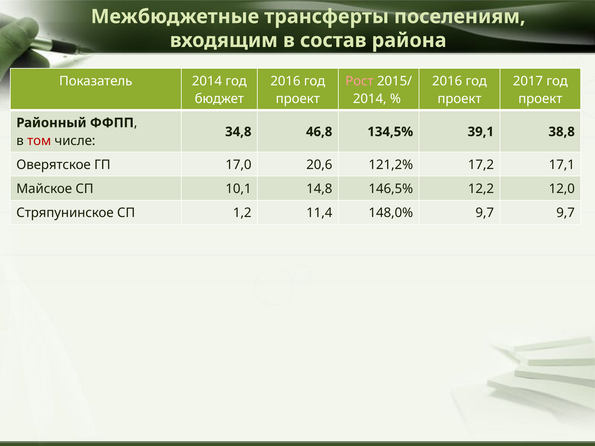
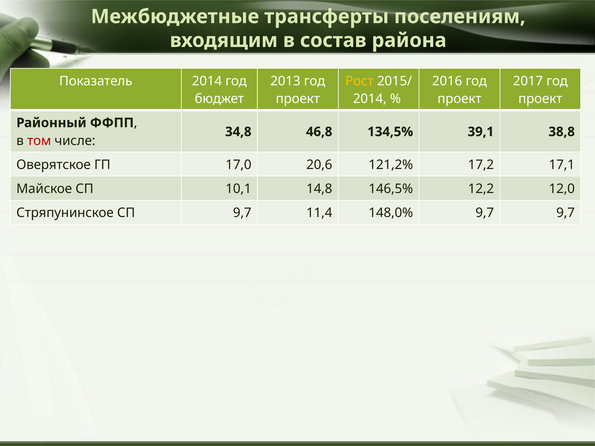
2016 at (285, 81): 2016 -> 2013
Рост colour: pink -> yellow
СП 1,2: 1,2 -> 9,7
